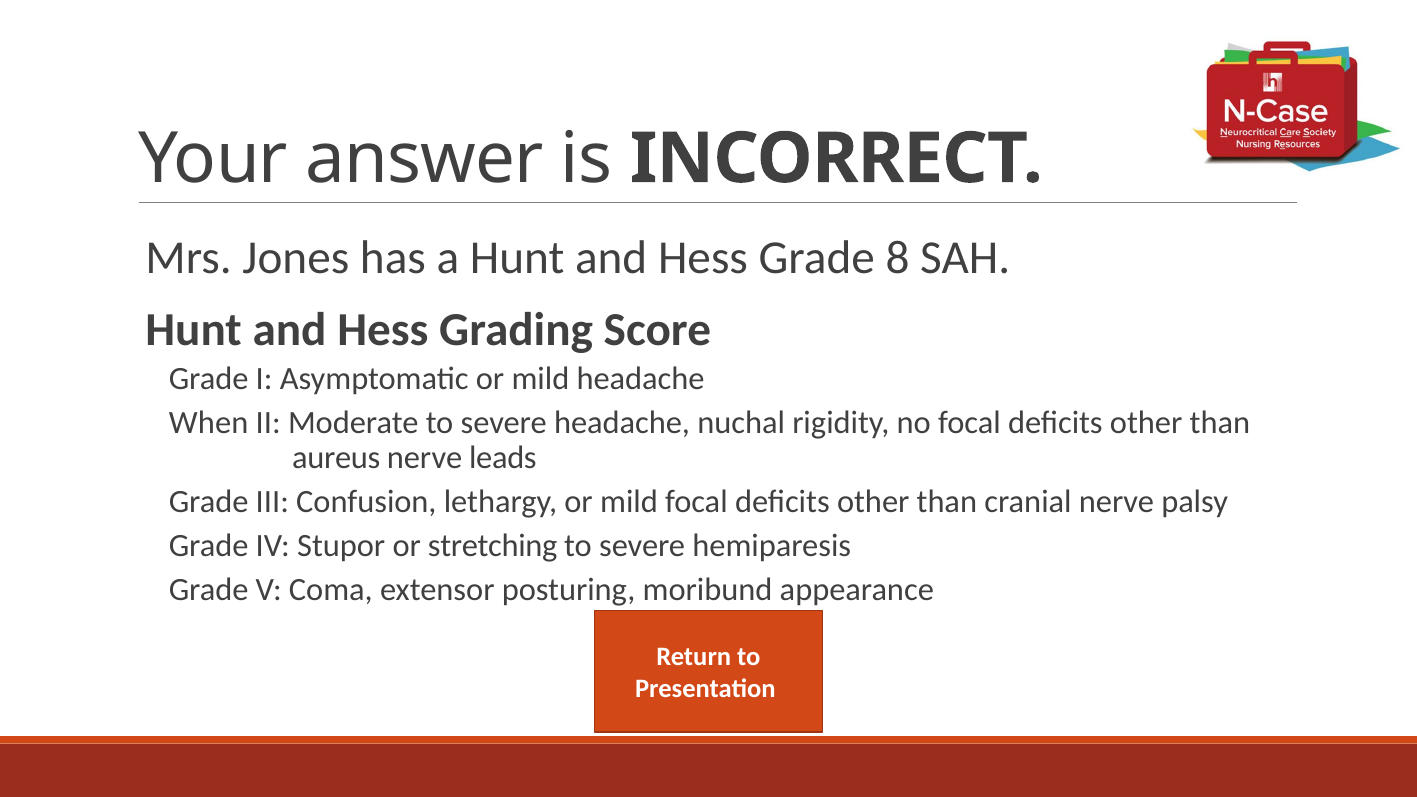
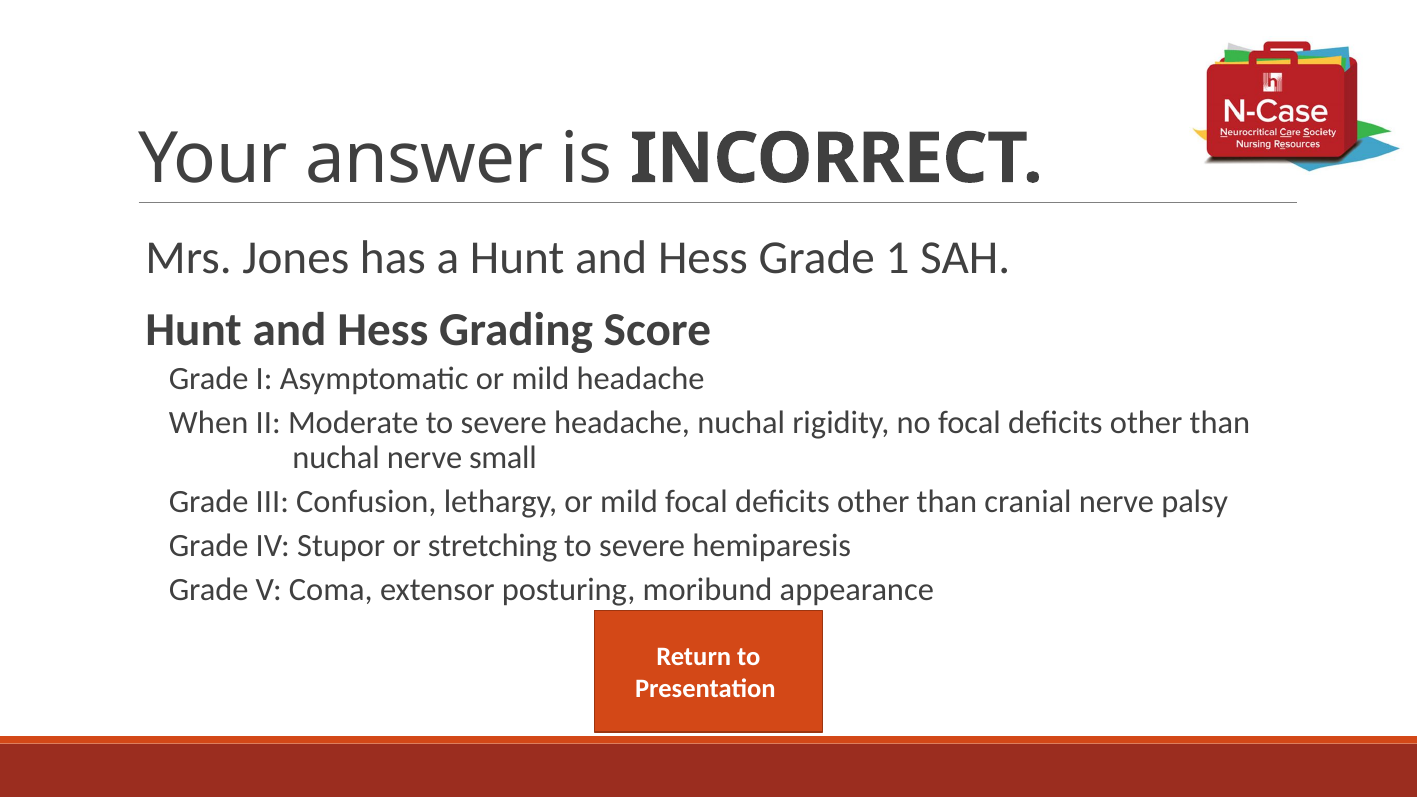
8: 8 -> 1
aureus at (336, 458): aureus -> nuchal
leads: leads -> small
